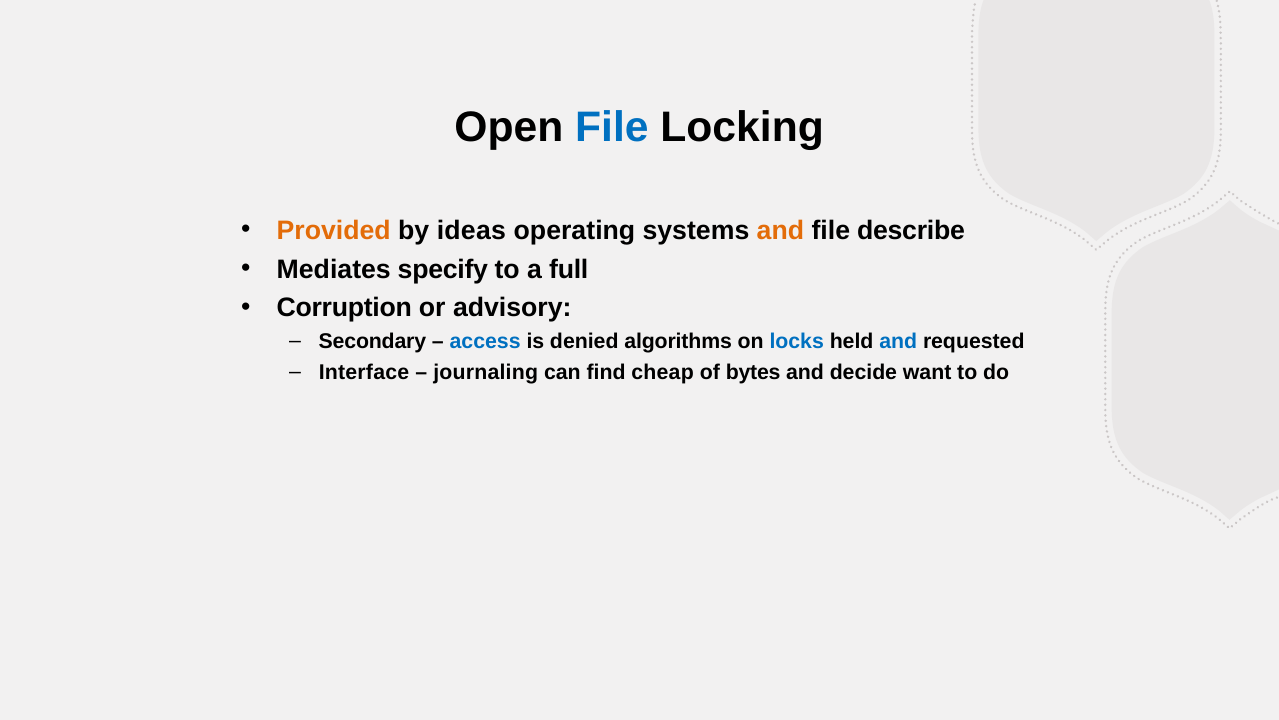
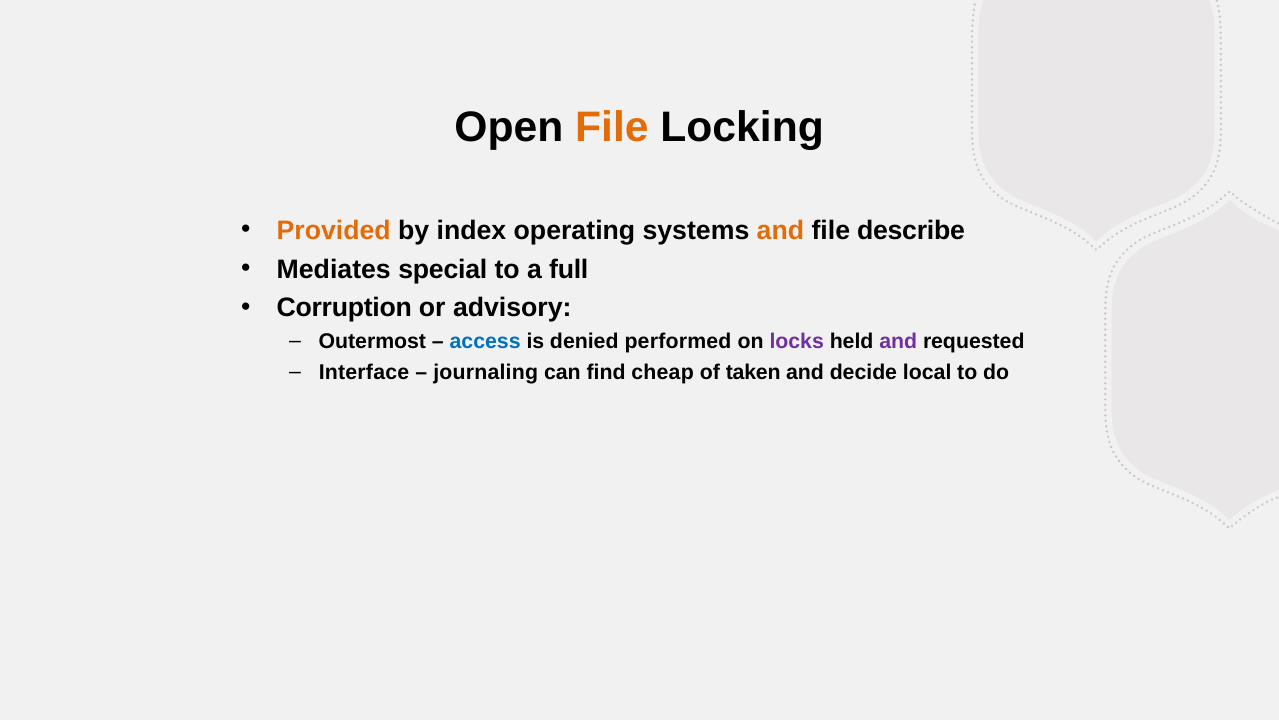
File at (612, 127) colour: blue -> orange
ideas: ideas -> index
specify: specify -> special
Secondary: Secondary -> Outermost
algorithms: algorithms -> performed
locks colour: blue -> purple
and at (898, 341) colour: blue -> purple
bytes: bytes -> taken
want: want -> local
